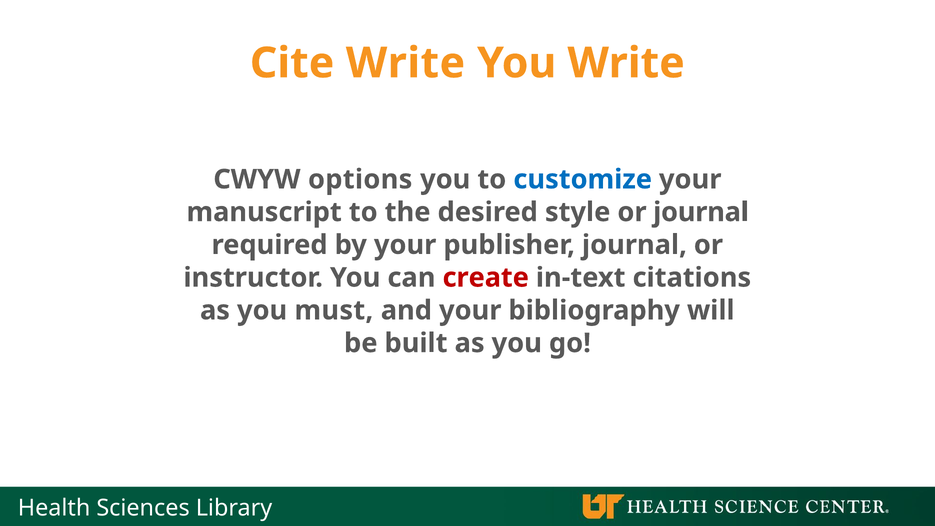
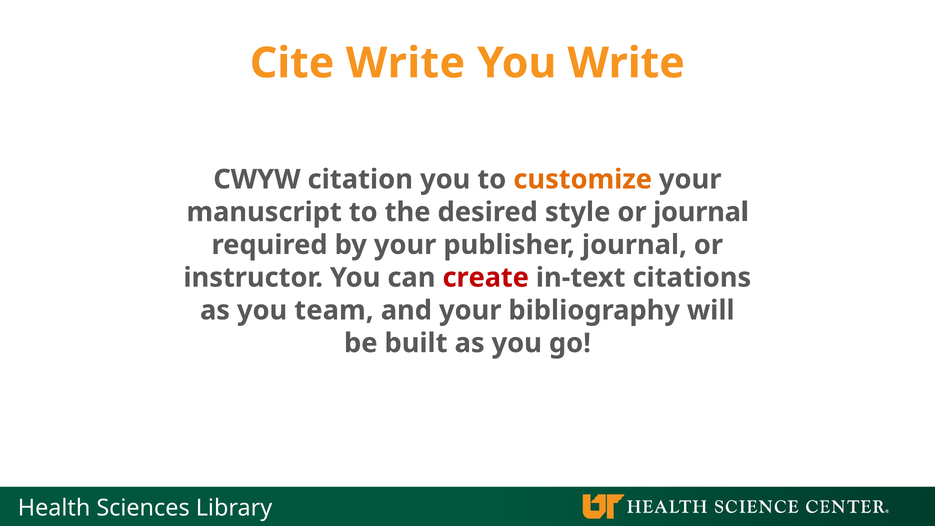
options: options -> citation
customize colour: blue -> orange
must: must -> team
